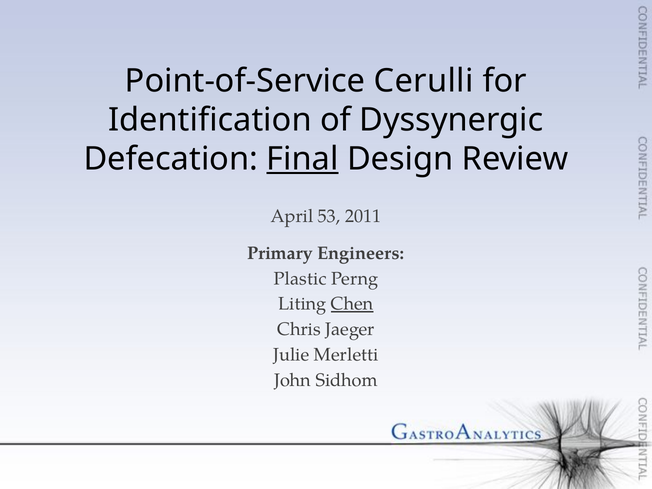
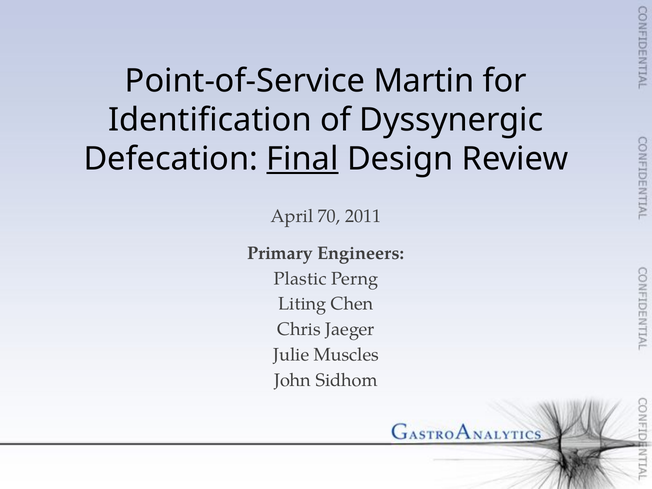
Cerulli: Cerulli -> Martin
53: 53 -> 70
Chen underline: present -> none
Merletti: Merletti -> Muscles
